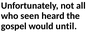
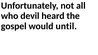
seen: seen -> devil
